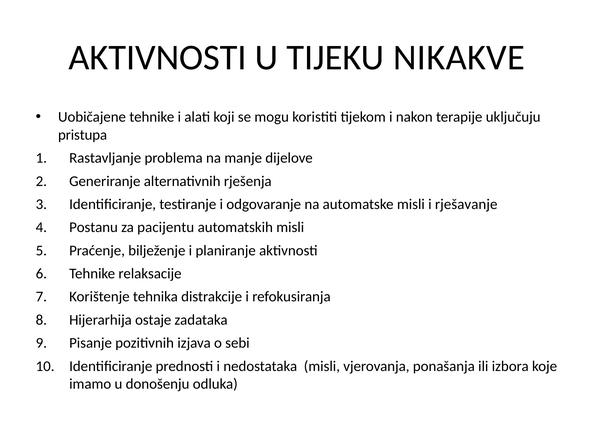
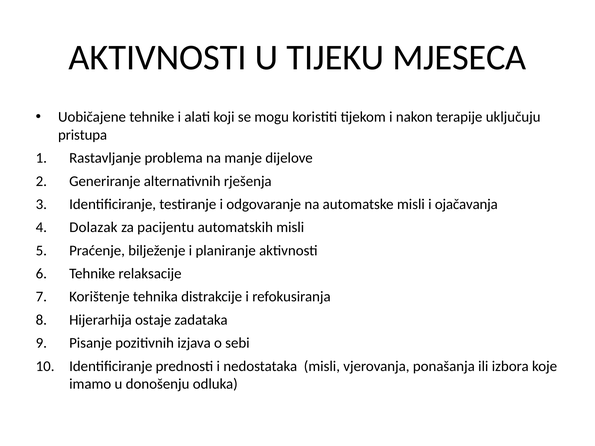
NIKAKVE: NIKAKVE -> MJESECA
rješavanje: rješavanje -> ojačavanja
Postanu: Postanu -> Dolazak
